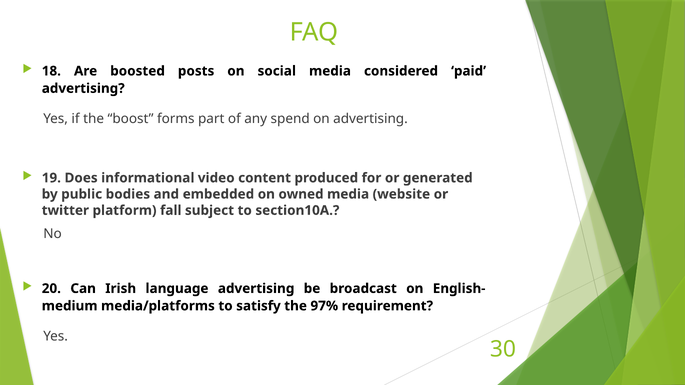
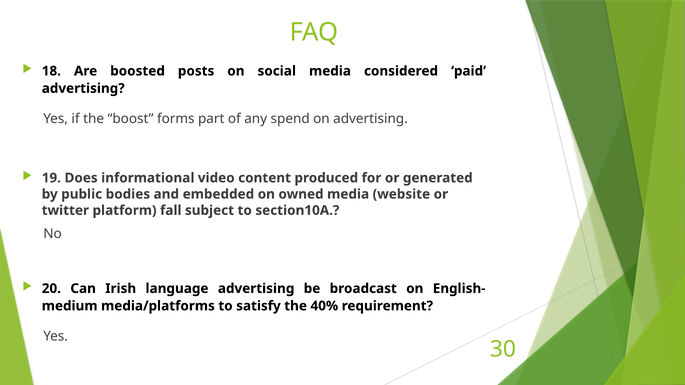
97%: 97% -> 40%
